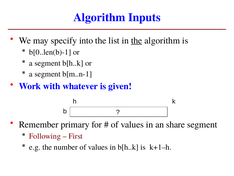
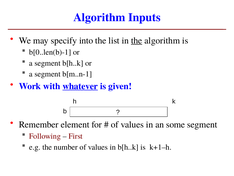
whatever underline: none -> present
primary: primary -> element
share: share -> some
